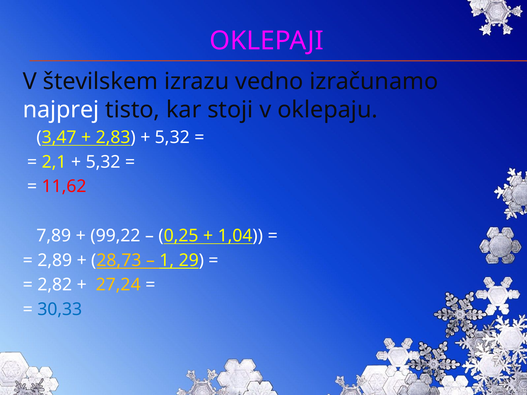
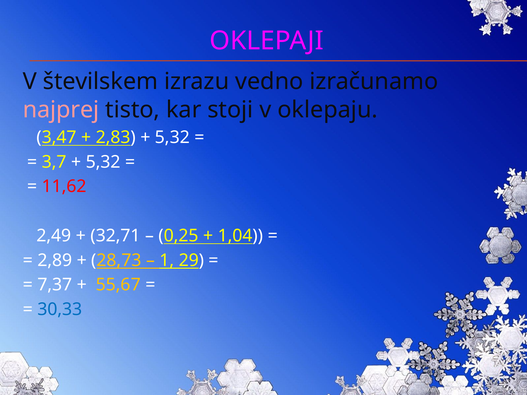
najprej colour: white -> pink
2,1: 2,1 -> 3,7
7,89: 7,89 -> 2,49
99,22: 99,22 -> 32,71
2,82: 2,82 -> 7,37
27,24: 27,24 -> 55,67
